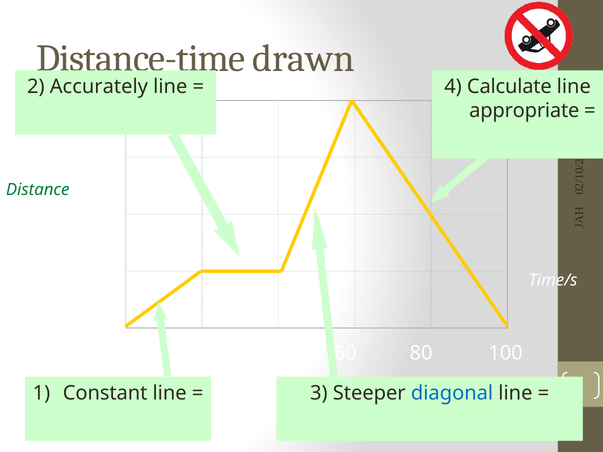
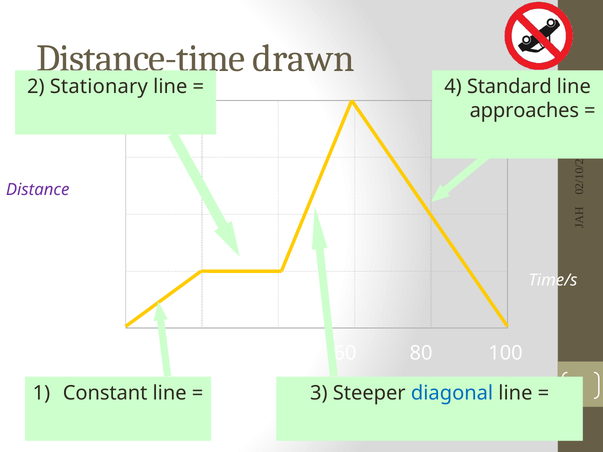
Accurately: Accurately -> Stationary
Calculate: Calculate -> Standard
appropriate: appropriate -> approaches
Distance colour: green -> purple
